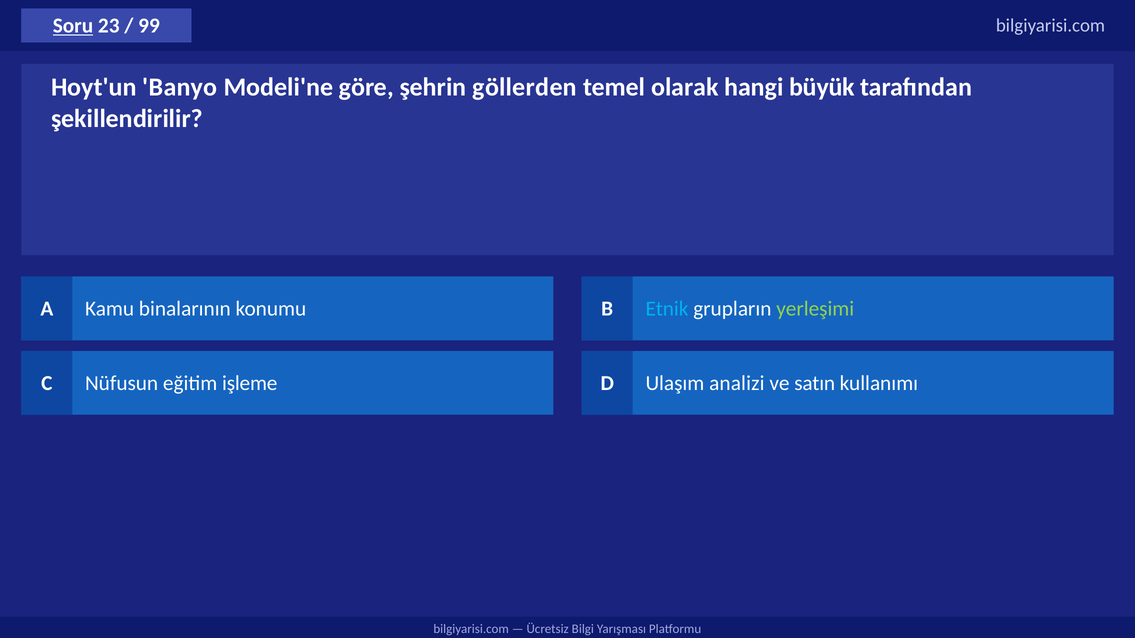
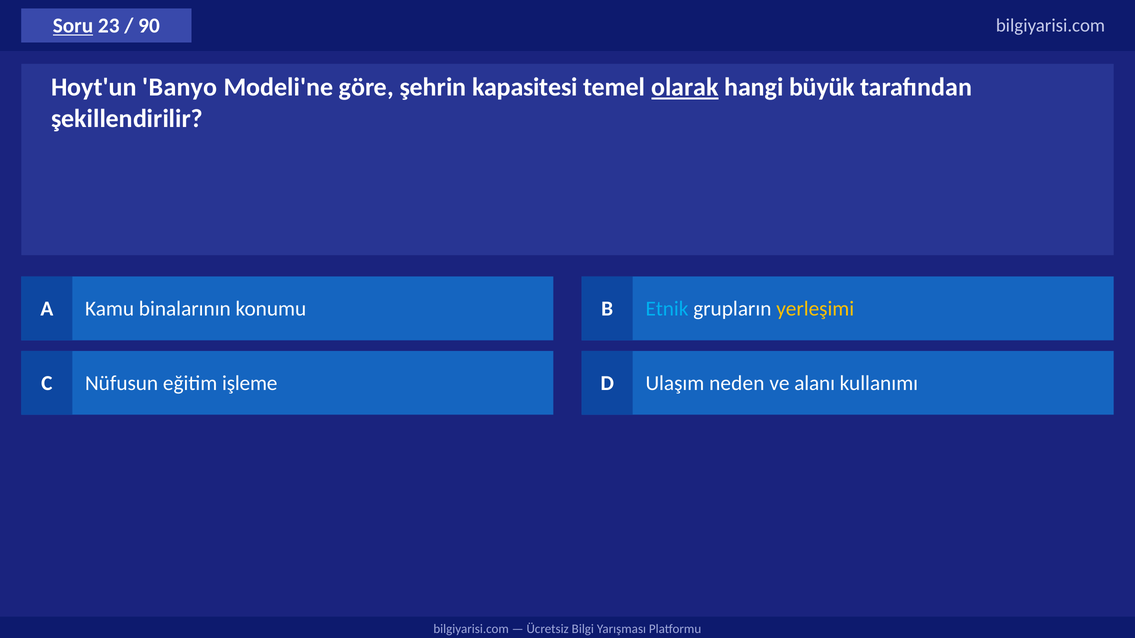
99: 99 -> 90
göllerden: göllerden -> kapasitesi
olarak underline: none -> present
yerleşimi colour: light green -> yellow
analizi: analizi -> neden
satın: satın -> alanı
